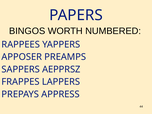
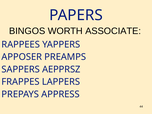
NUMBERED: NUMBERED -> ASSOCIATE
